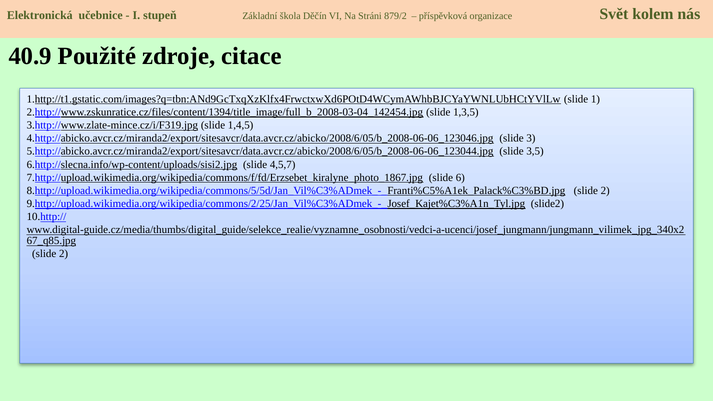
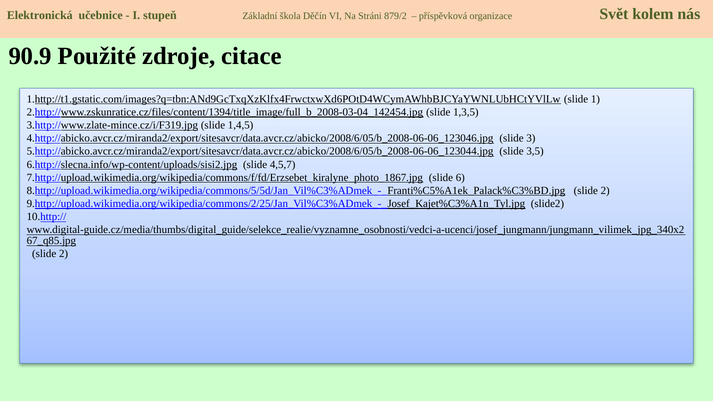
40.9: 40.9 -> 90.9
